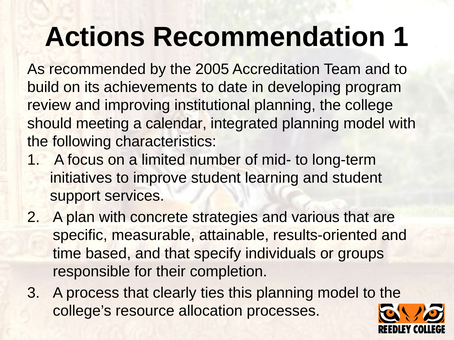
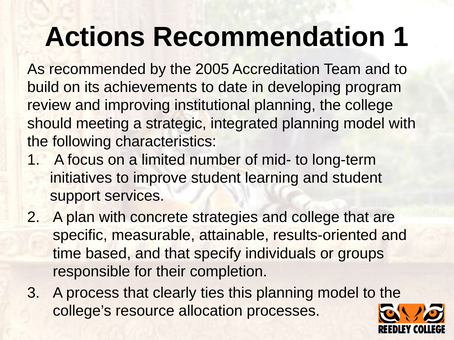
calendar: calendar -> strategic
and various: various -> college
